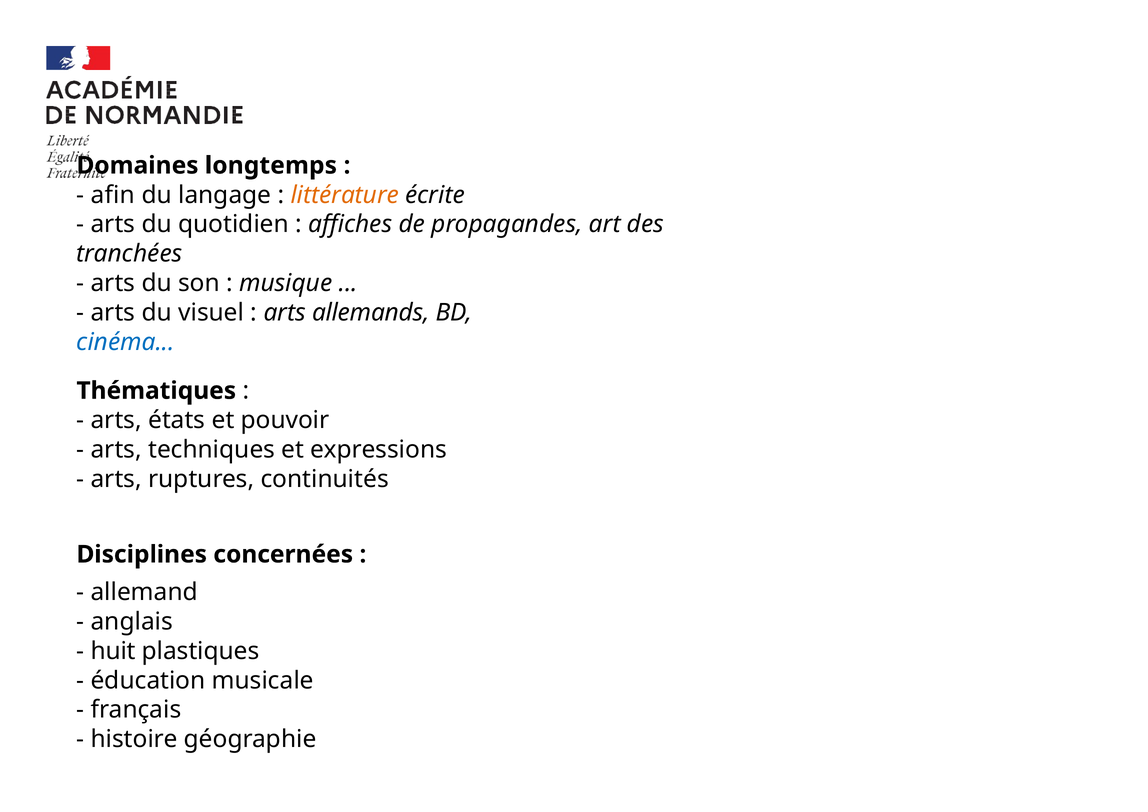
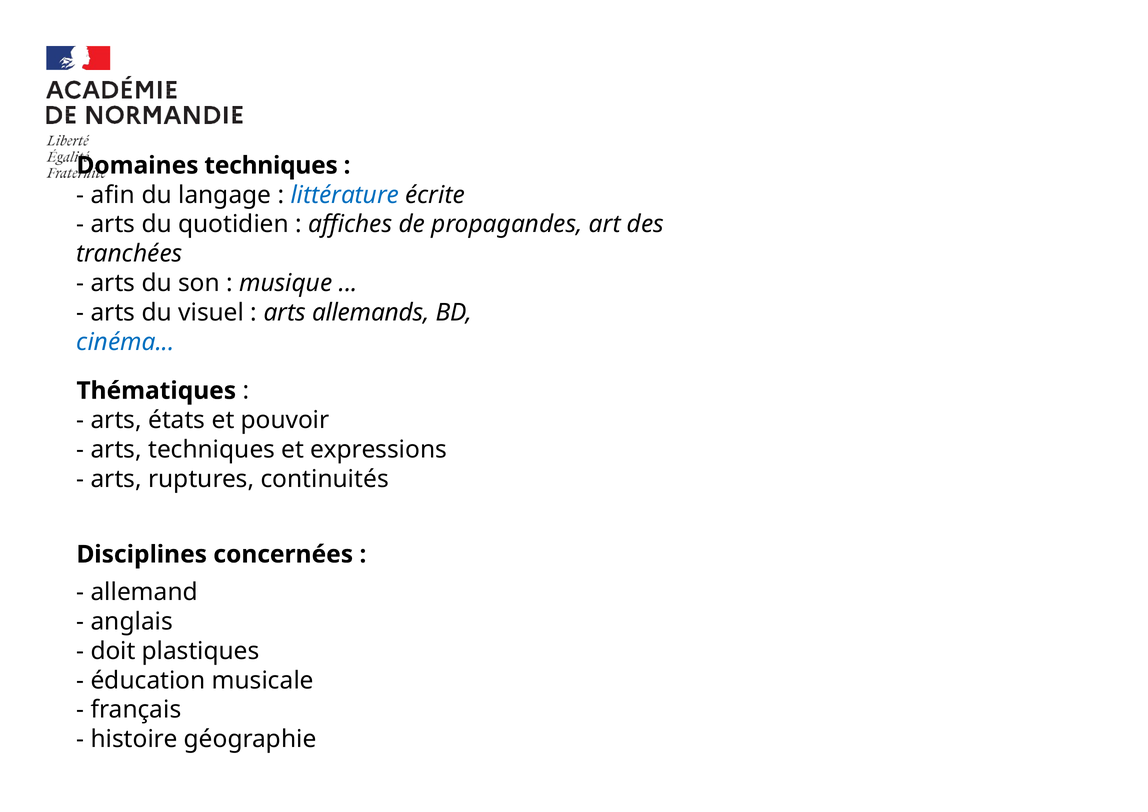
Domaines longtemps: longtemps -> techniques
littérature colour: orange -> blue
huit: huit -> doit
